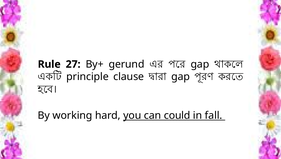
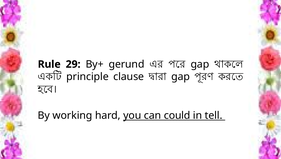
27: 27 -> 29
fall: fall -> tell
